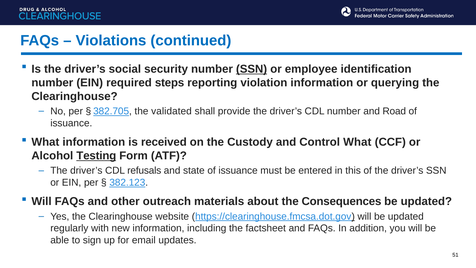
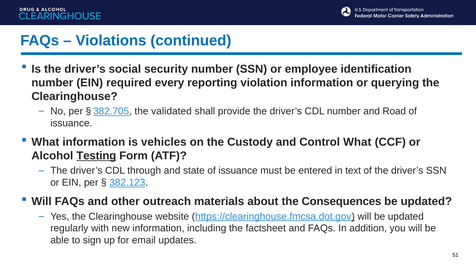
SSN at (252, 69) underline: present -> none
steps: steps -> every
received: received -> vehicles
refusals: refusals -> through
this: this -> text
